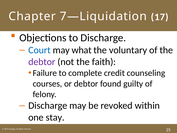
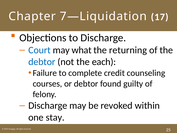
voluntary: voluntary -> returning
debtor at (42, 62) colour: purple -> blue
faith: faith -> each
